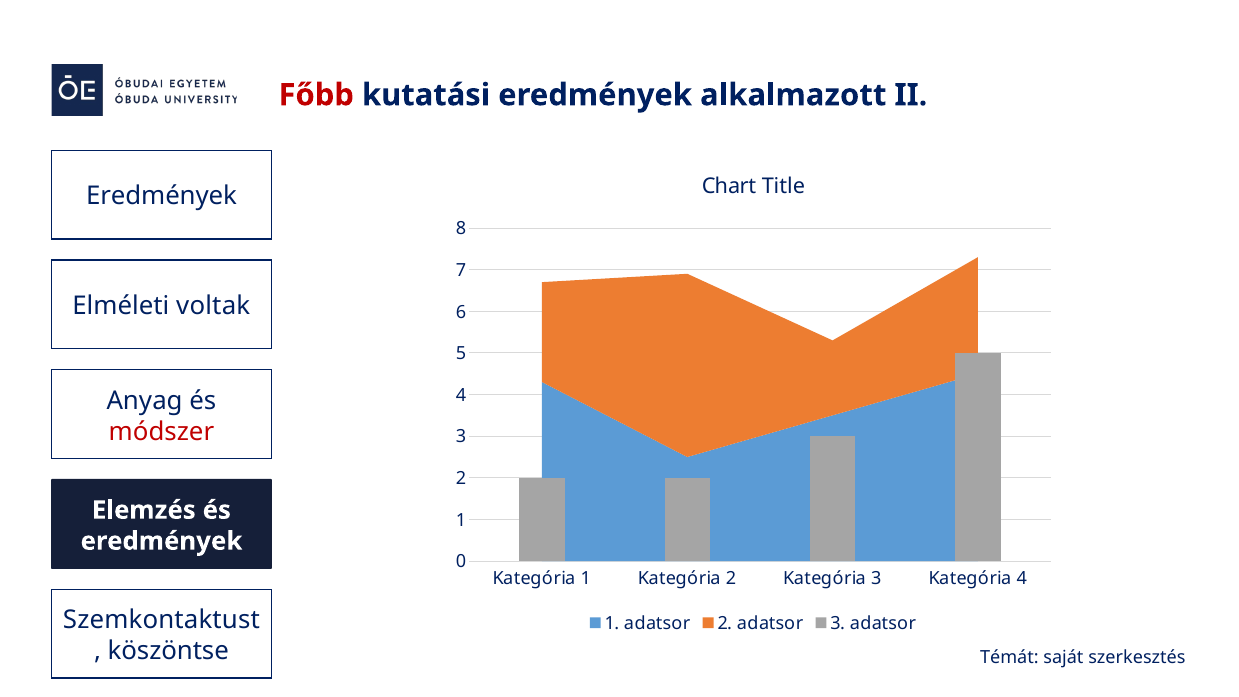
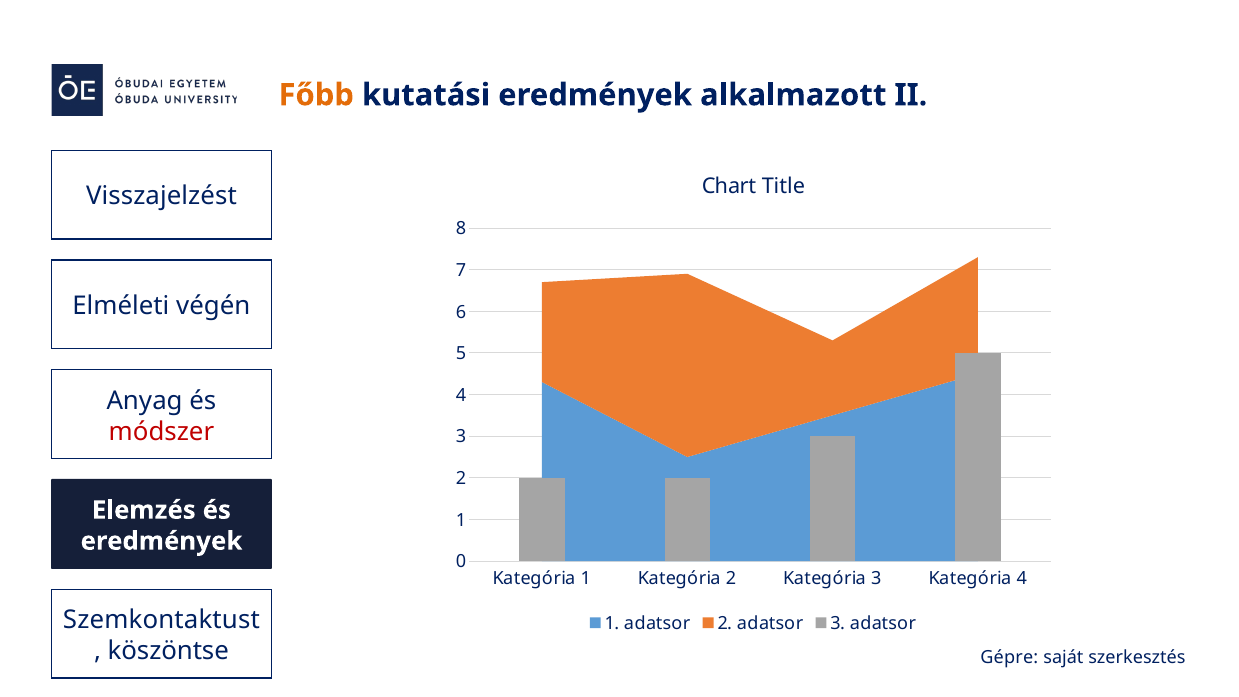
Főbb colour: red -> orange
Eredmények at (162, 196): Eredmények -> Visszajelzést
voltak: voltak -> végén
Témát: Témát -> Gépre
